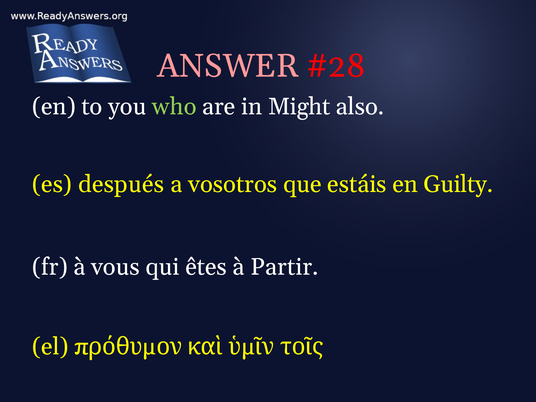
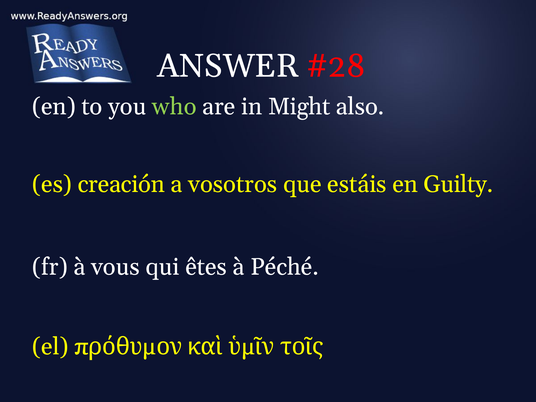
ANSWER colour: pink -> white
después: después -> creación
Partir: Partir -> Péché
